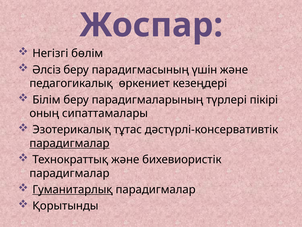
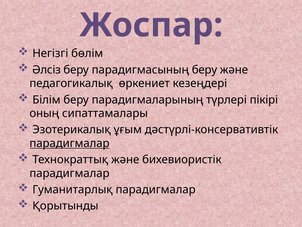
парадигмасының үшін: үшін -> беру
тұтас: тұтас -> ұғым
Гуманитарлық underline: present -> none
